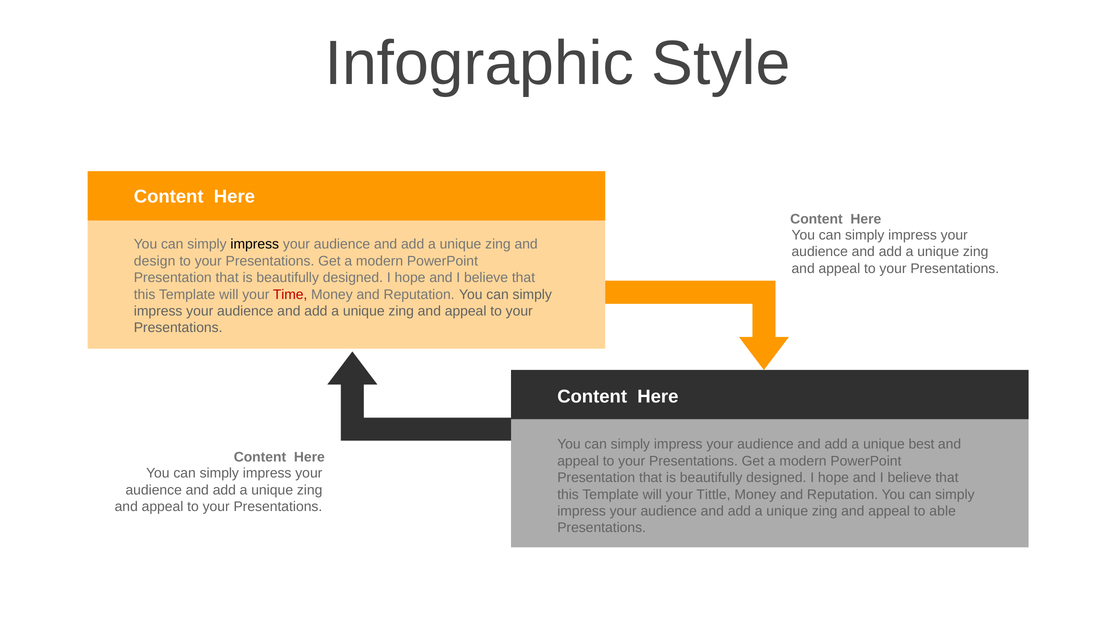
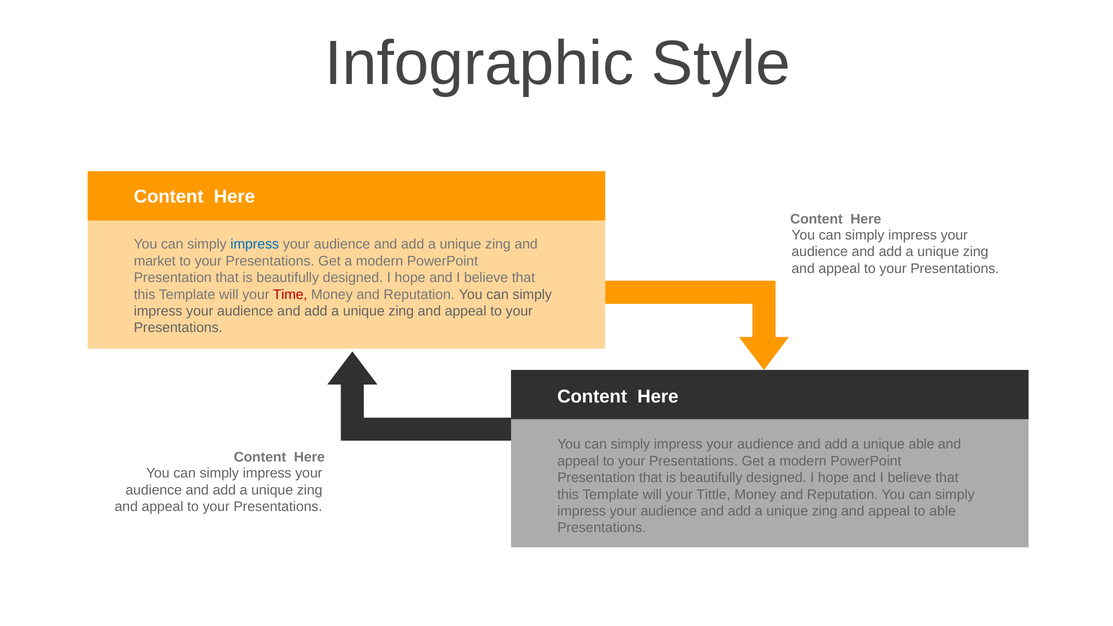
impress at (255, 244) colour: black -> blue
design: design -> market
unique best: best -> able
